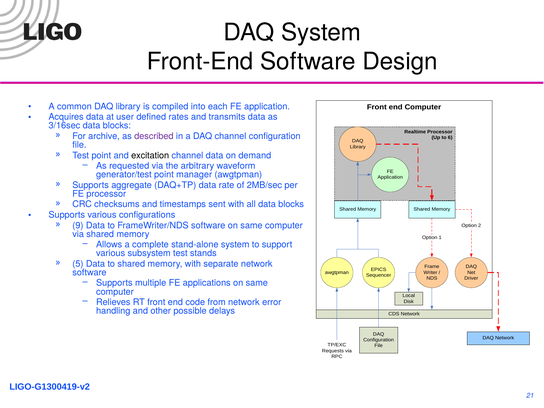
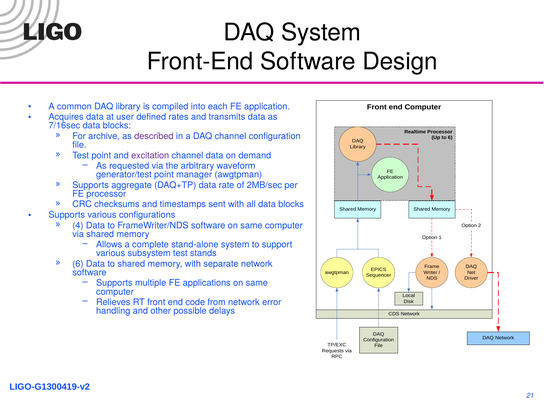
3/16sec: 3/16sec -> 7/16sec
excitation colour: black -> purple
9: 9 -> 4
5 at (78, 264): 5 -> 6
